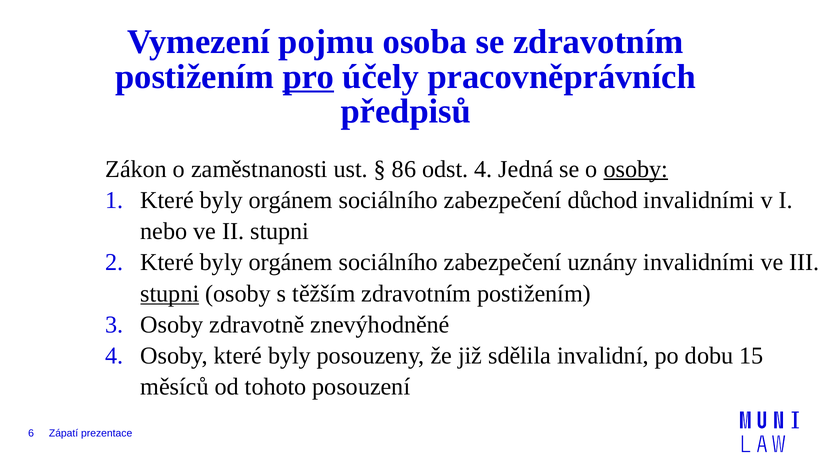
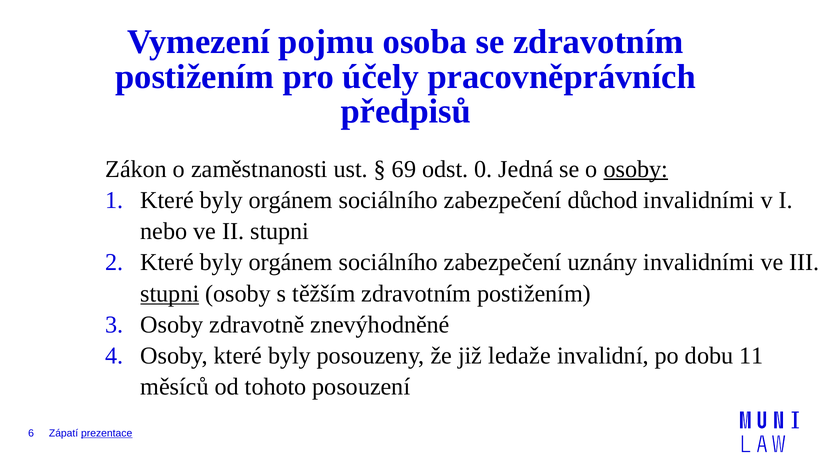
pro underline: present -> none
86: 86 -> 69
odst 4: 4 -> 0
sdělila: sdělila -> ledaže
15: 15 -> 11
prezentace underline: none -> present
